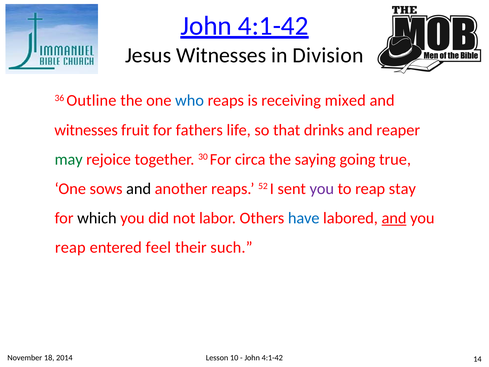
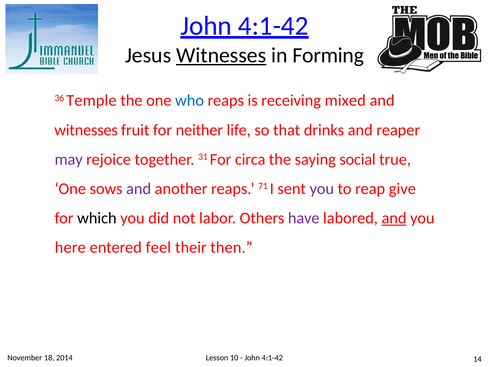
Witnesses at (221, 55) underline: none -> present
Division: Division -> Forming
Outline: Outline -> Temple
fathers: fathers -> neither
may colour: green -> purple
30: 30 -> 31
going: going -> social
and at (139, 189) colour: black -> purple
52: 52 -> 71
stay: stay -> give
have colour: blue -> purple
reap at (70, 247): reap -> here
such: such -> then
